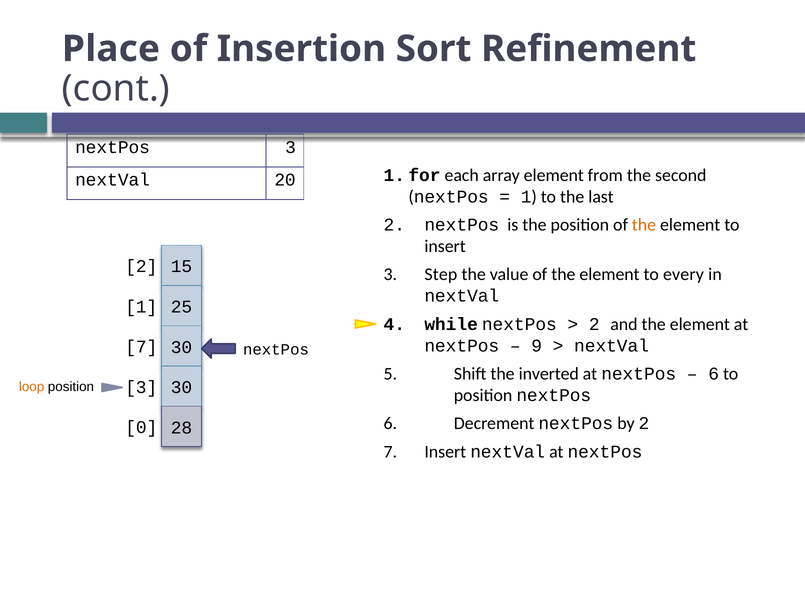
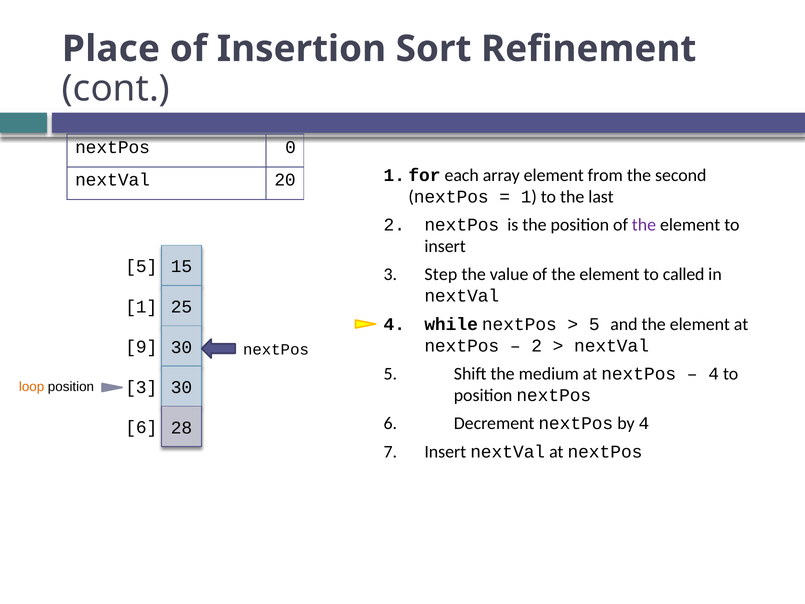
nextPos 3: 3 -> 0
the at (644, 225) colour: orange -> purple
2 at (141, 266): 2 -> 5
every: every -> called
2 at (594, 324): 2 -> 5
9 at (537, 345): 9 -> 2
7 at (141, 347): 7 -> 9
inverted: inverted -> medium
6 at (714, 374): 6 -> 4
by 2: 2 -> 4
0 at (141, 427): 0 -> 6
